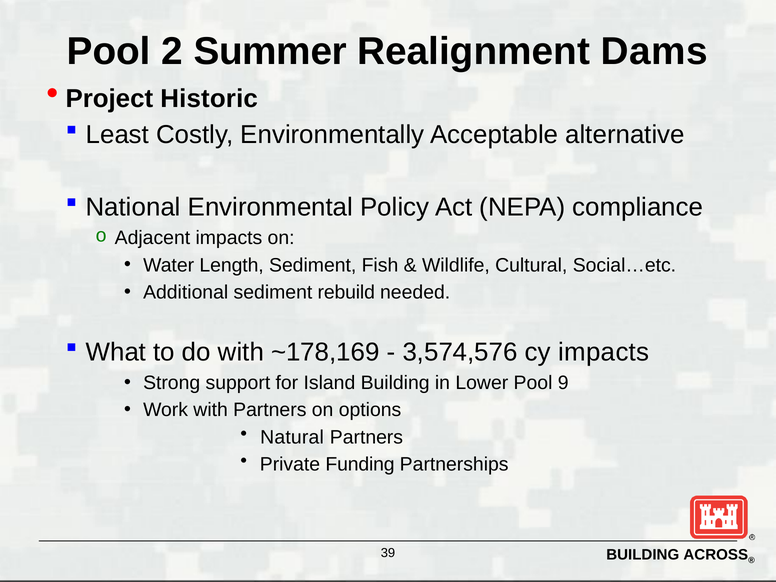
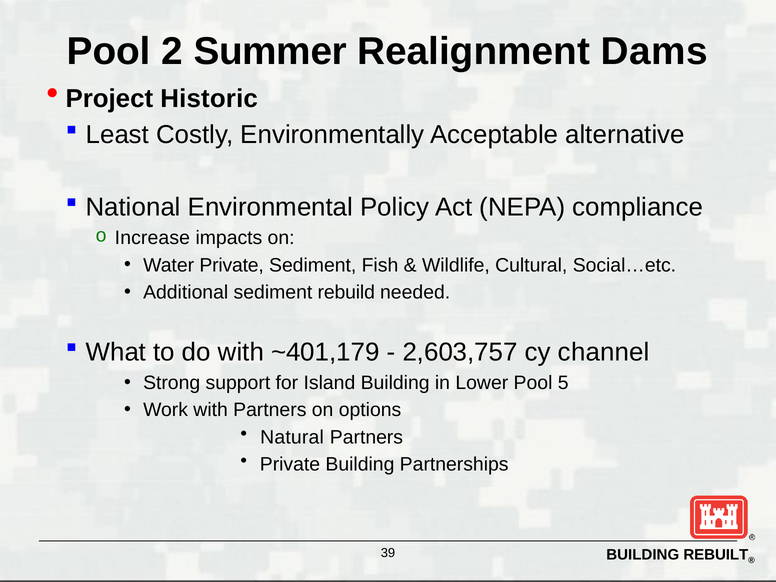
Adjacent: Adjacent -> Increase
Water Length: Length -> Private
~178,169: ~178,169 -> ~401,179
3,574,576: 3,574,576 -> 2,603,757
cy impacts: impacts -> channel
9: 9 -> 5
Private Funding: Funding -> Building
ACROSS: ACROSS -> REBUILT
